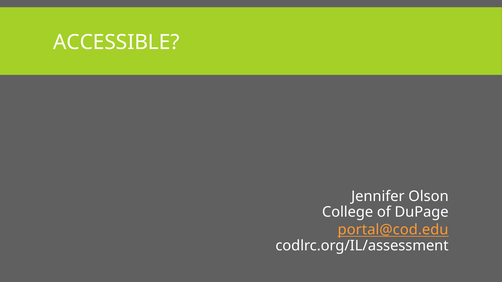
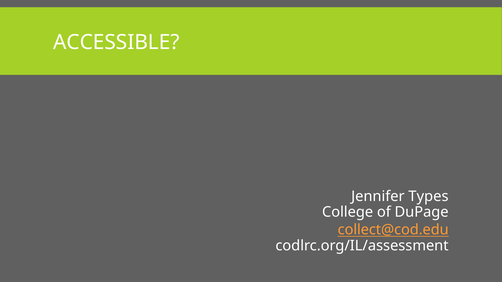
Olson: Olson -> Types
portal@cod.edu: portal@cod.edu -> collect@cod.edu
